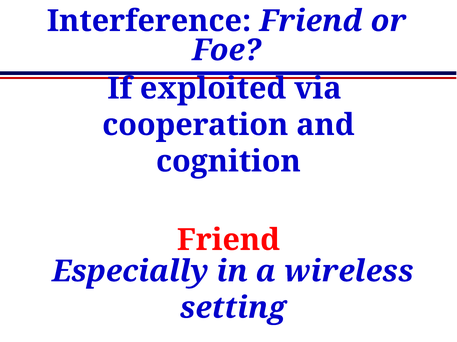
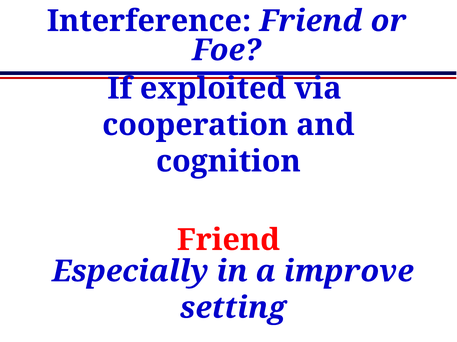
wireless: wireless -> improve
